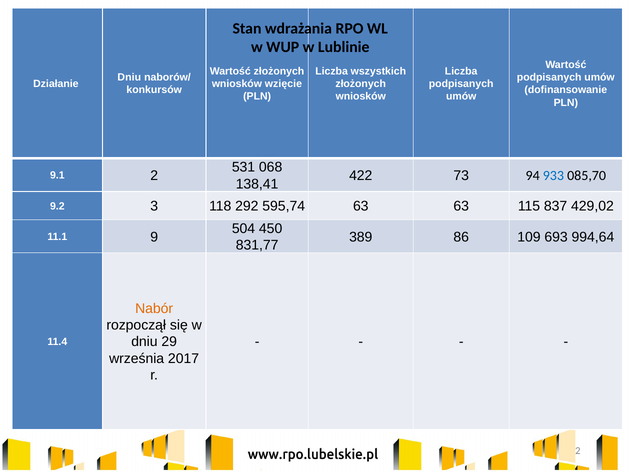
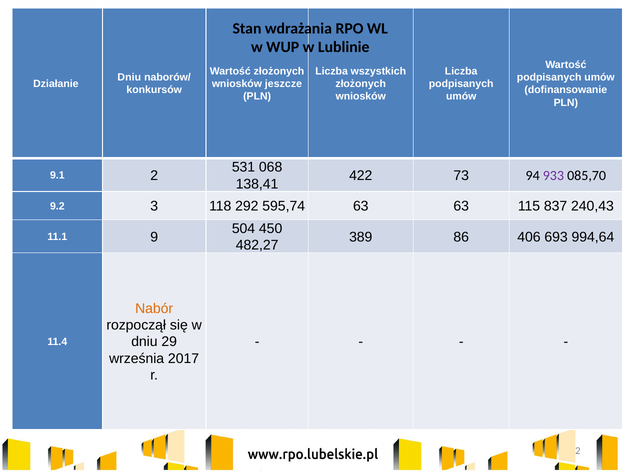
wzięcie: wzięcie -> jeszcze
933 colour: blue -> purple
429,02: 429,02 -> 240,43
109: 109 -> 406
831,77: 831,77 -> 482,27
